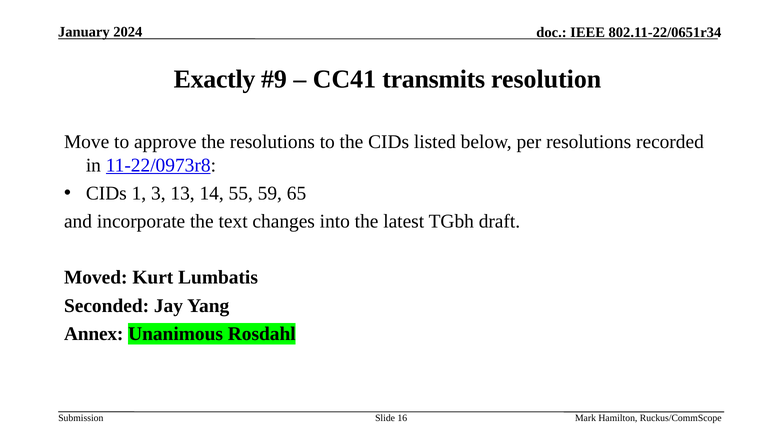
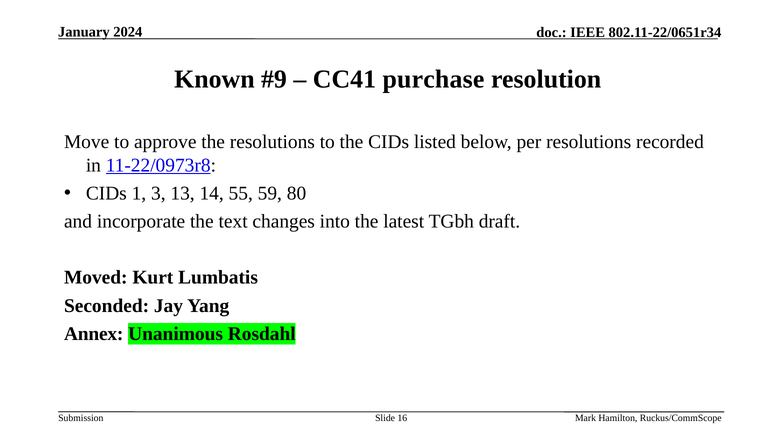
Exactly: Exactly -> Known
transmits: transmits -> purchase
65: 65 -> 80
